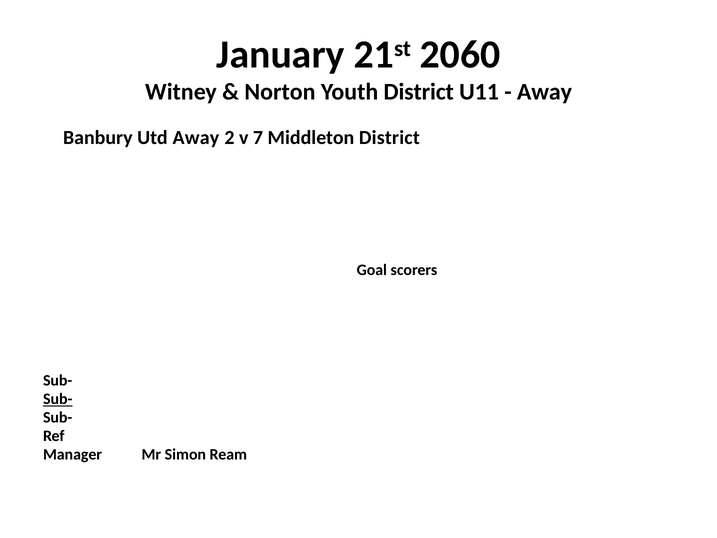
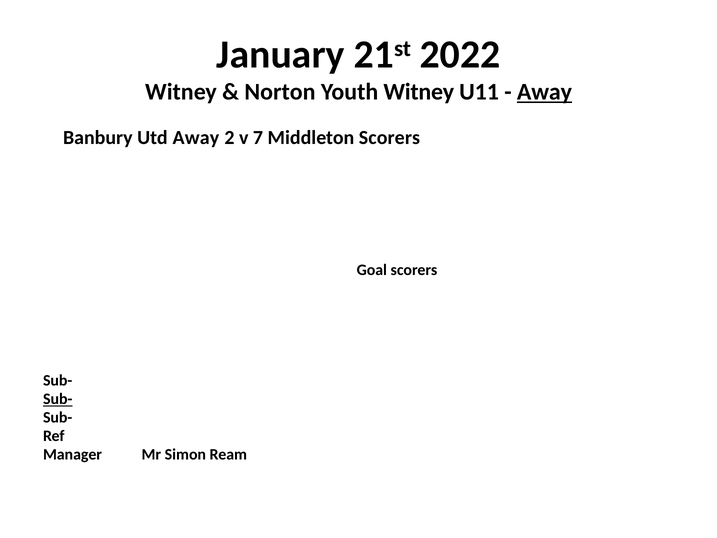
2060: 2060 -> 2022
Youth District: District -> Witney
Away at (544, 92) underline: none -> present
Middleton District: District -> Scorers
